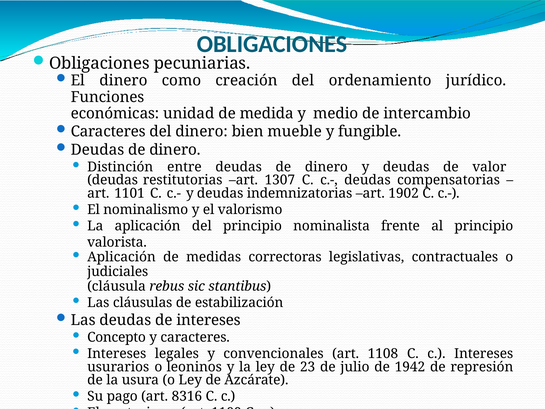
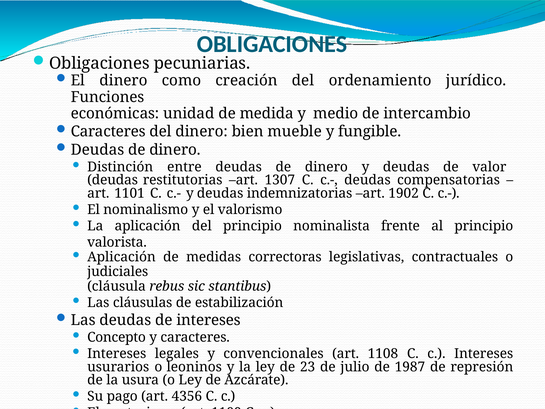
1942: 1942 -> 1987
8316: 8316 -> 4356
